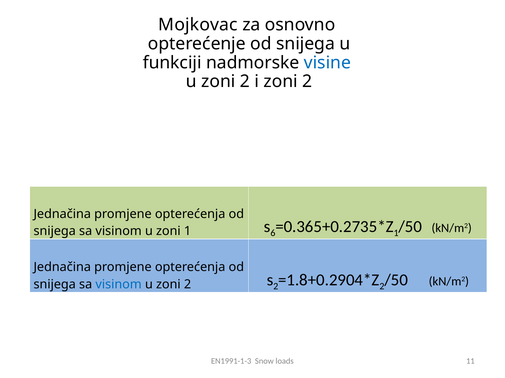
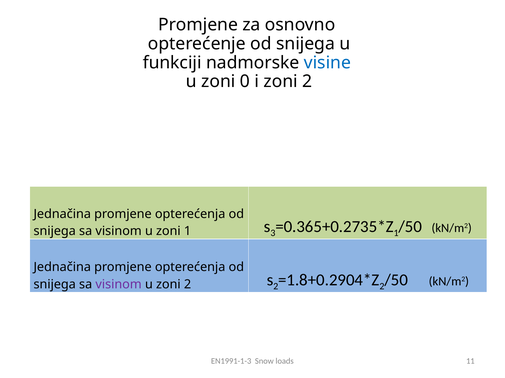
Mojkovac at (198, 25): Mojkovac -> Promjene
2 at (245, 82): 2 -> 0
6: 6 -> 3
visinom at (119, 285) colour: blue -> purple
